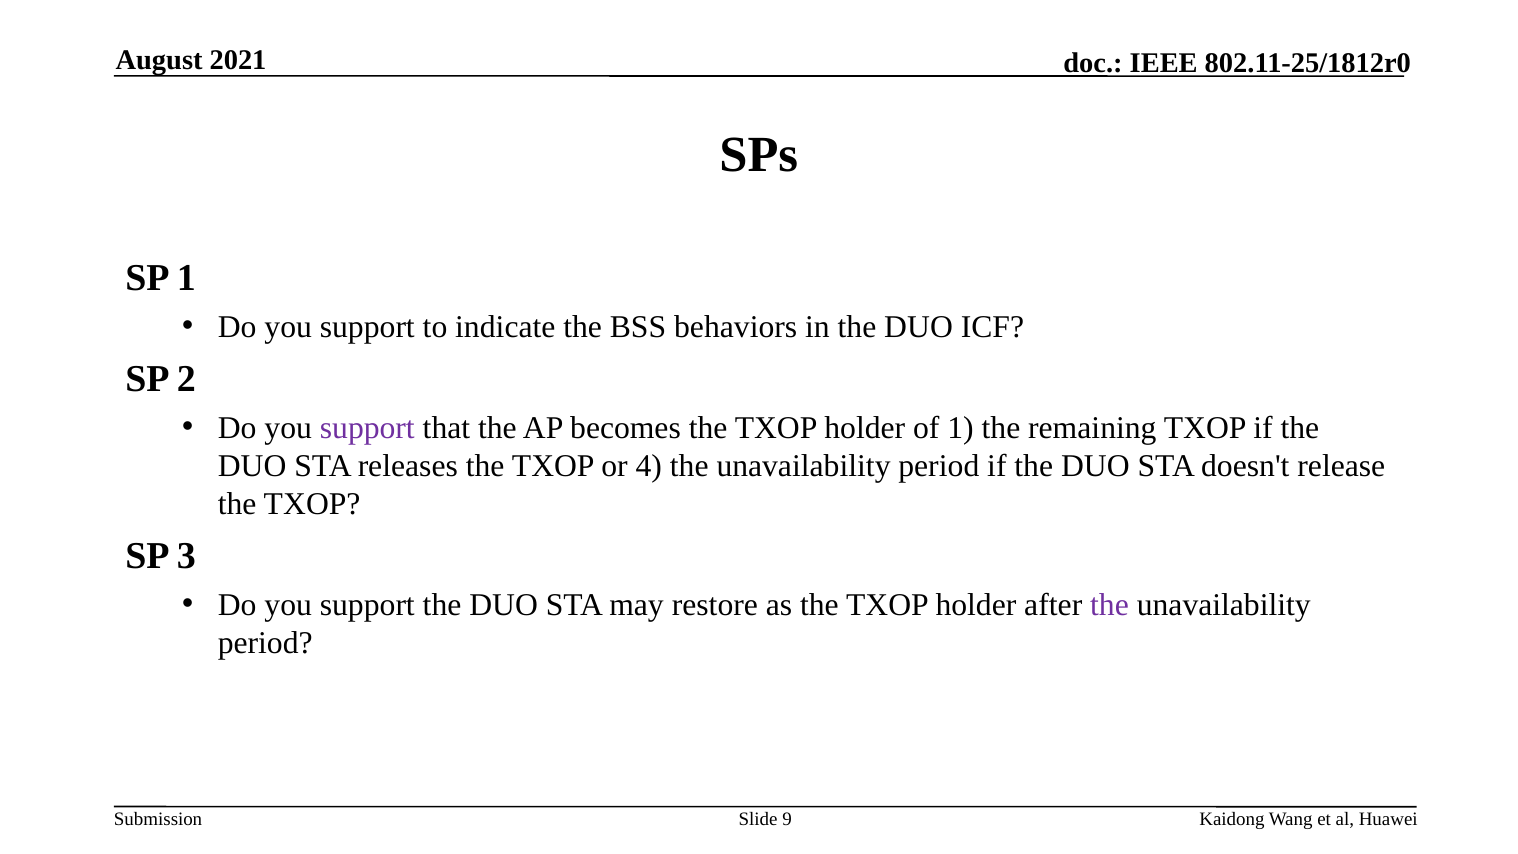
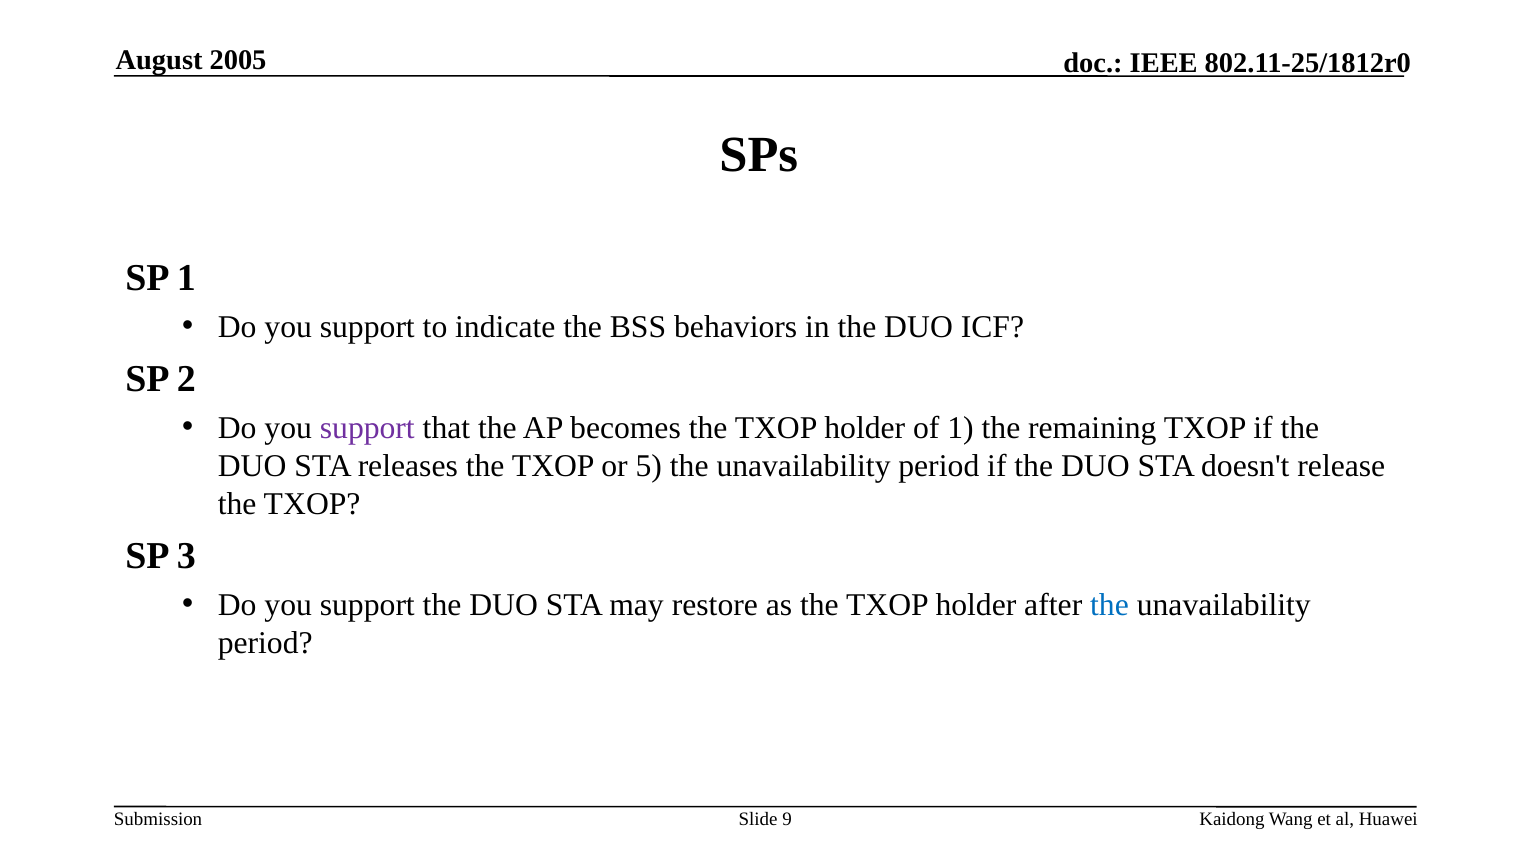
2021: 2021 -> 2005
4: 4 -> 5
the at (1110, 605) colour: purple -> blue
